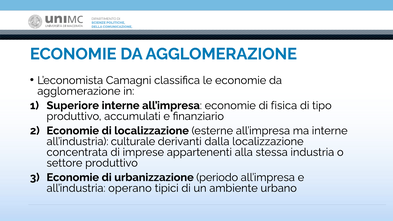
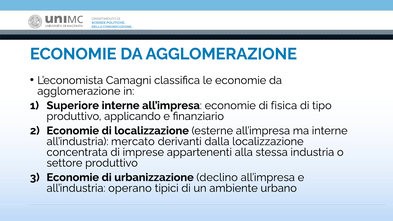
accumulati: accumulati -> applicando
culturale: culturale -> mercato
periodo: periodo -> declino
